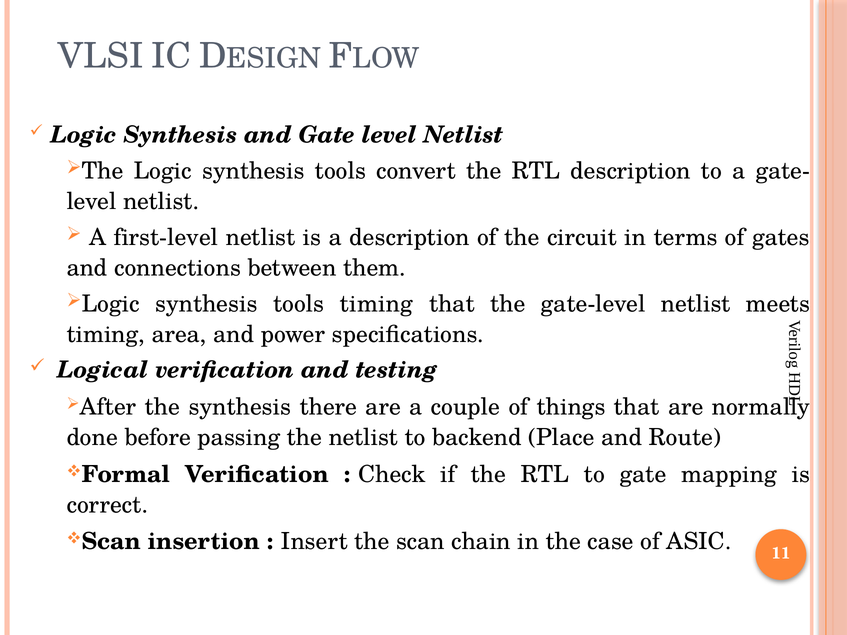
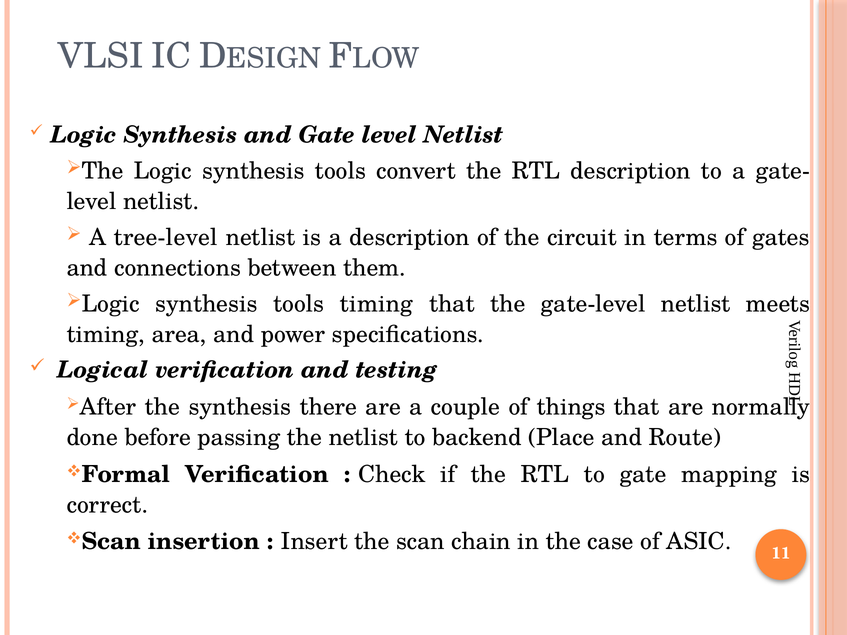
first-level: first-level -> tree-level
